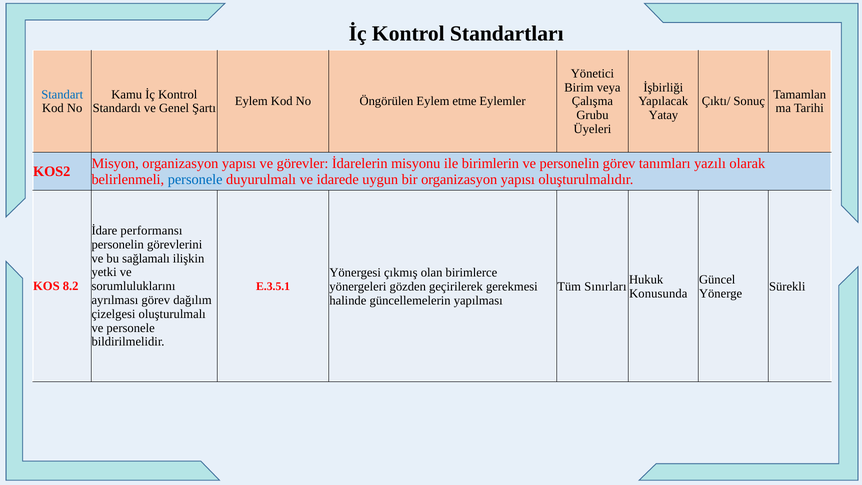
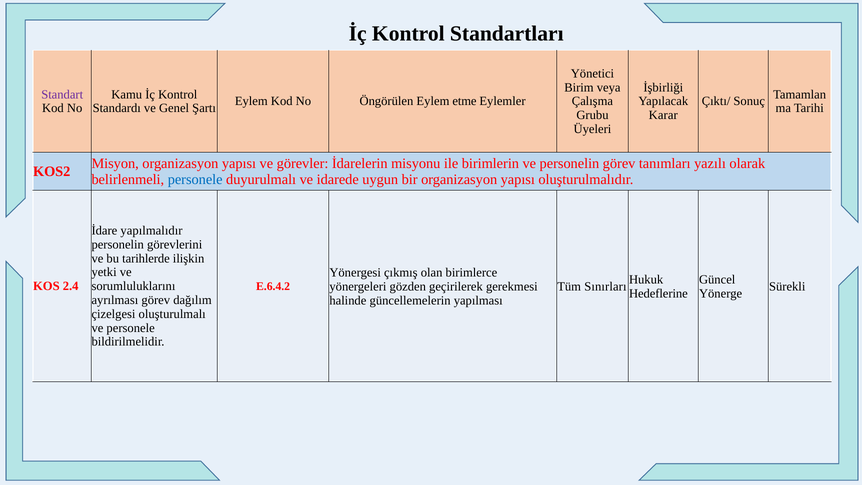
Standart colour: blue -> purple
Yatay: Yatay -> Karar
performansı: performansı -> yapılmalıdır
sağlamalı: sağlamalı -> tarihlerde
8.2: 8.2 -> 2.4
E.3.5.1: E.3.5.1 -> E.6.4.2
Konusunda: Konusunda -> Hedeflerine
